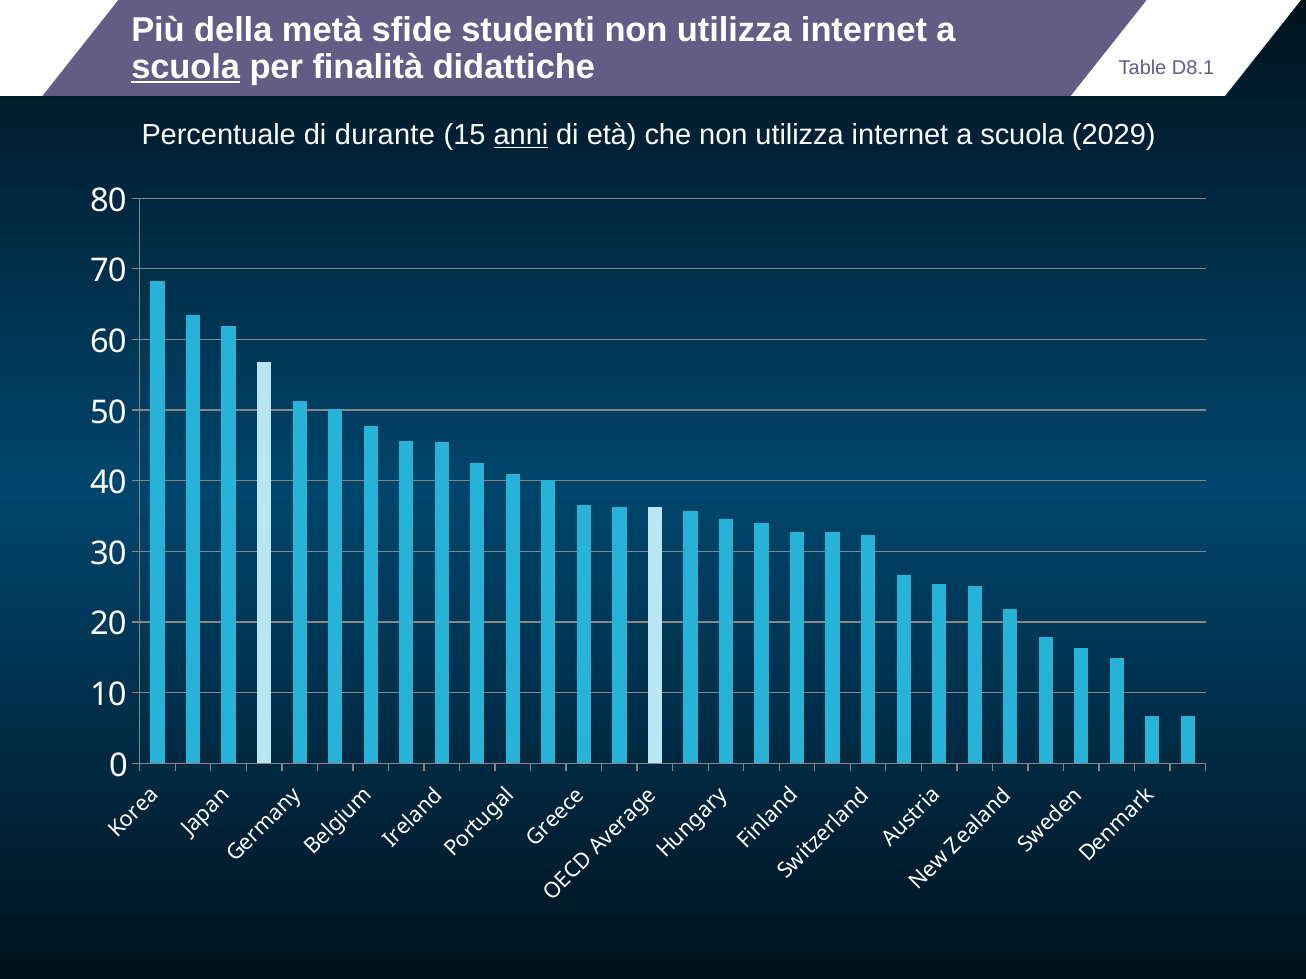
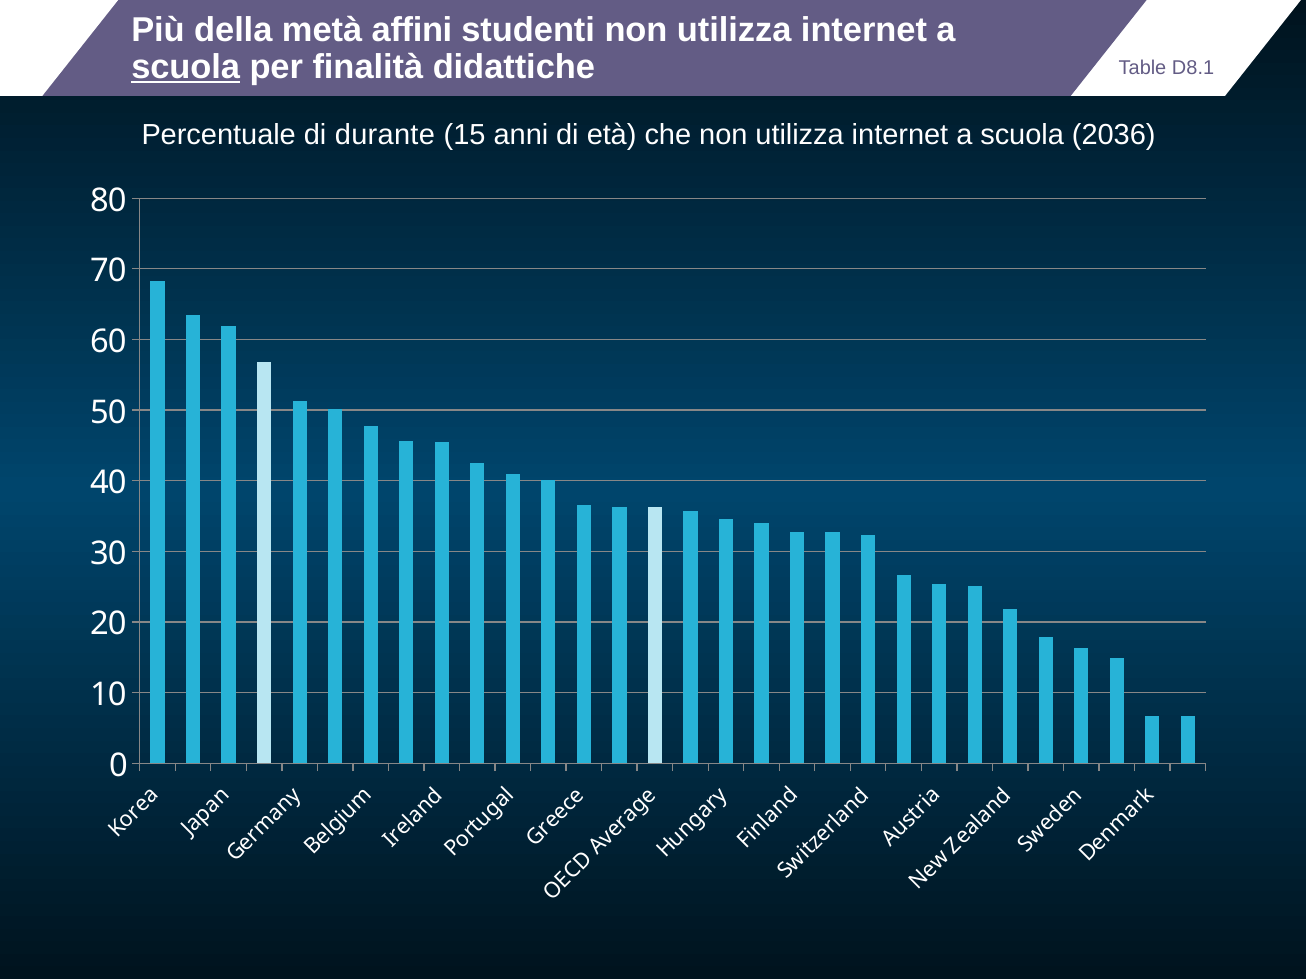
sfide: sfide -> affini
anni underline: present -> none
2029: 2029 -> 2036
